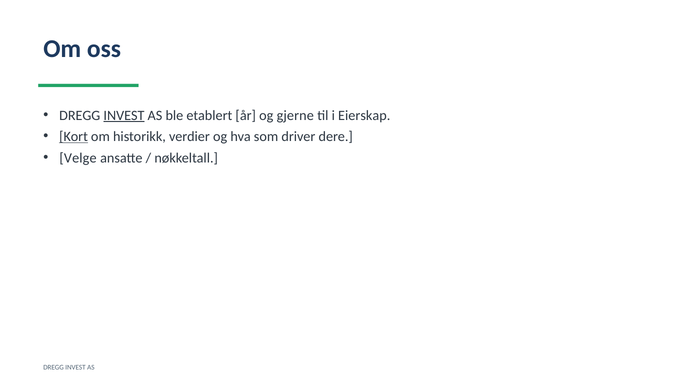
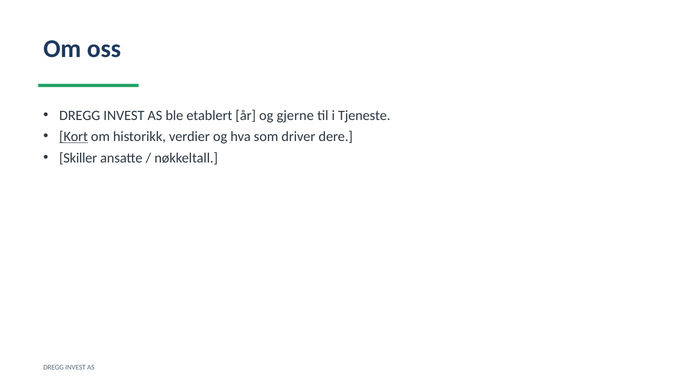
INVEST at (124, 115) underline: present -> none
Eierskap: Eierskap -> Tjeneste
Velge: Velge -> Skiller
